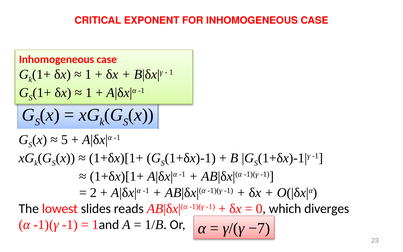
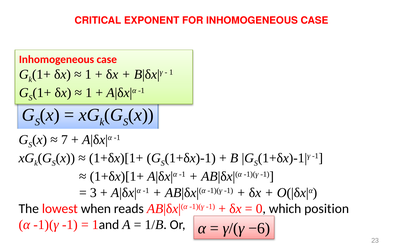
5: 5 -> 7
2: 2 -> 3
slides: slides -> when
diverges: diverges -> position
−7: −7 -> −6
